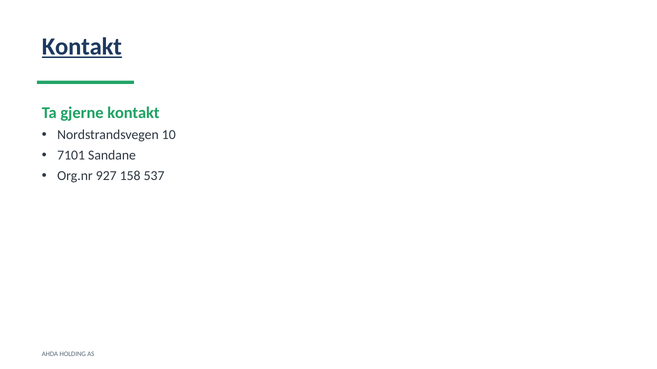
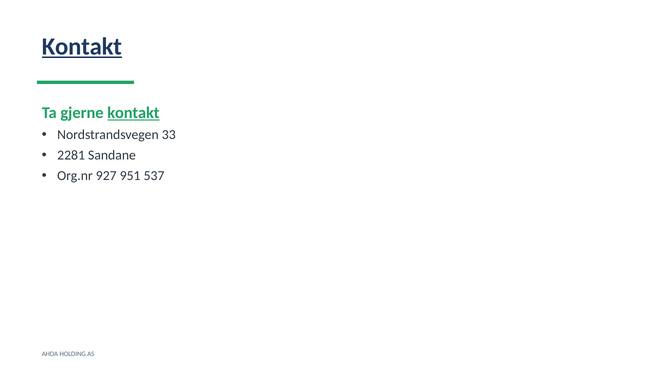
kontakt at (133, 113) underline: none -> present
10: 10 -> 33
7101: 7101 -> 2281
158: 158 -> 951
